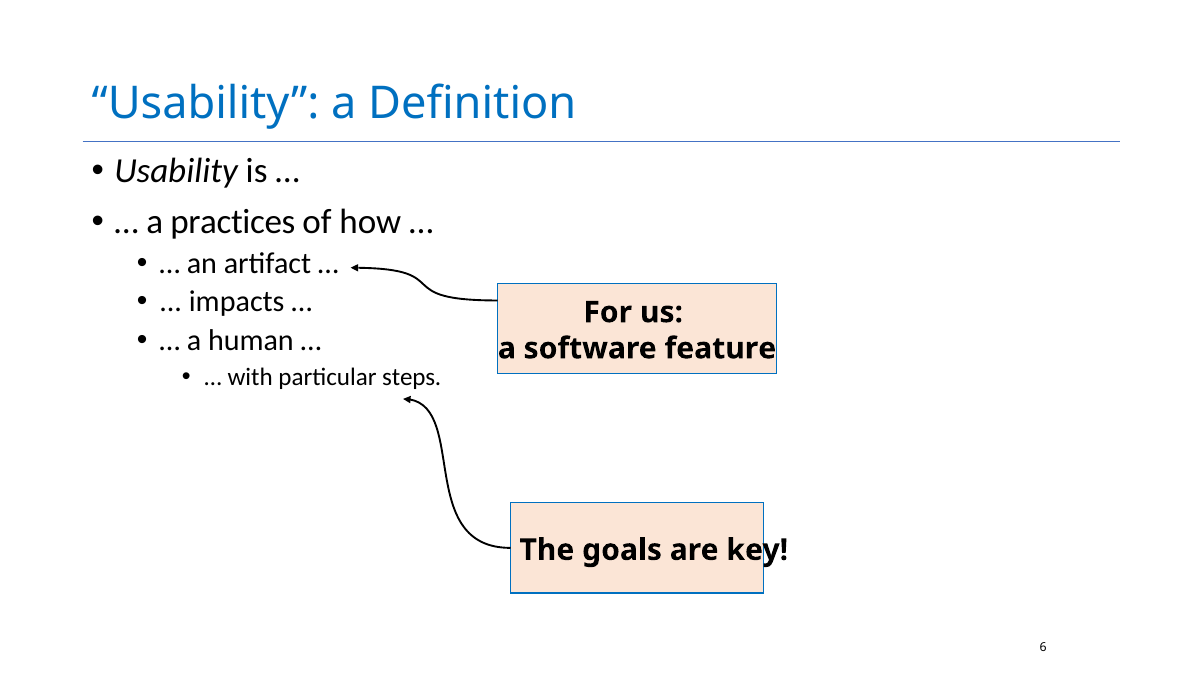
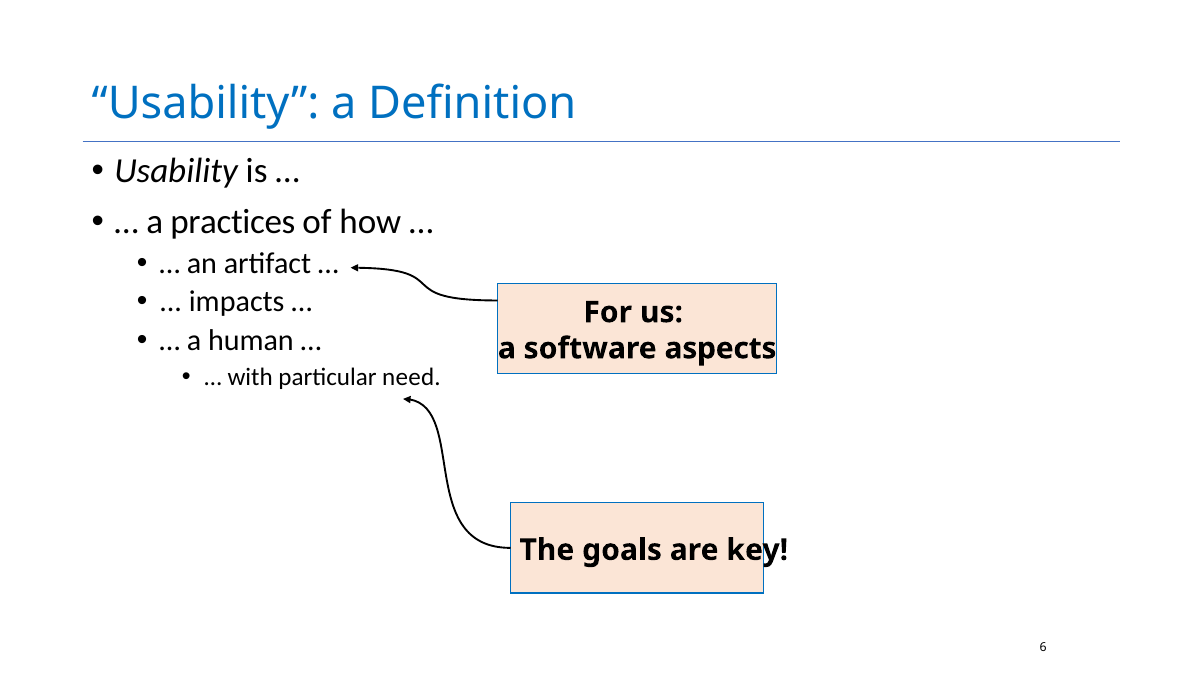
feature: feature -> aspects
steps: steps -> need
